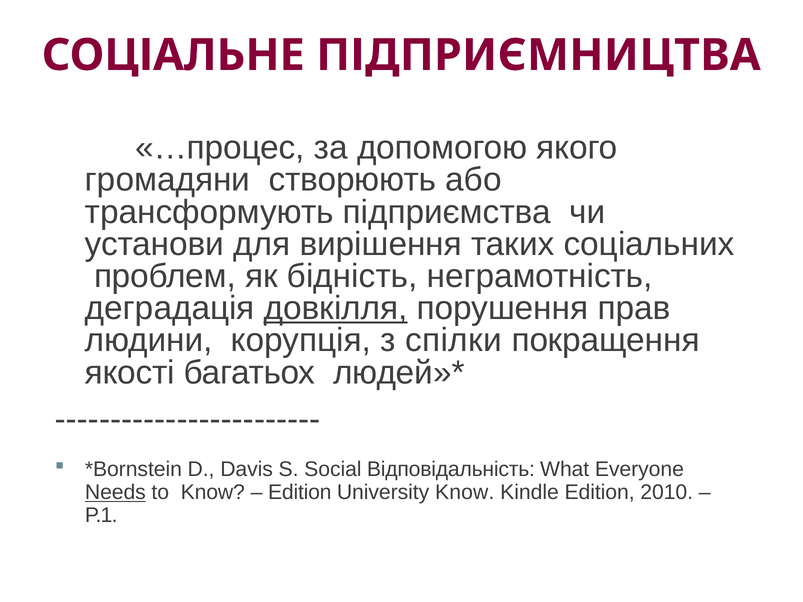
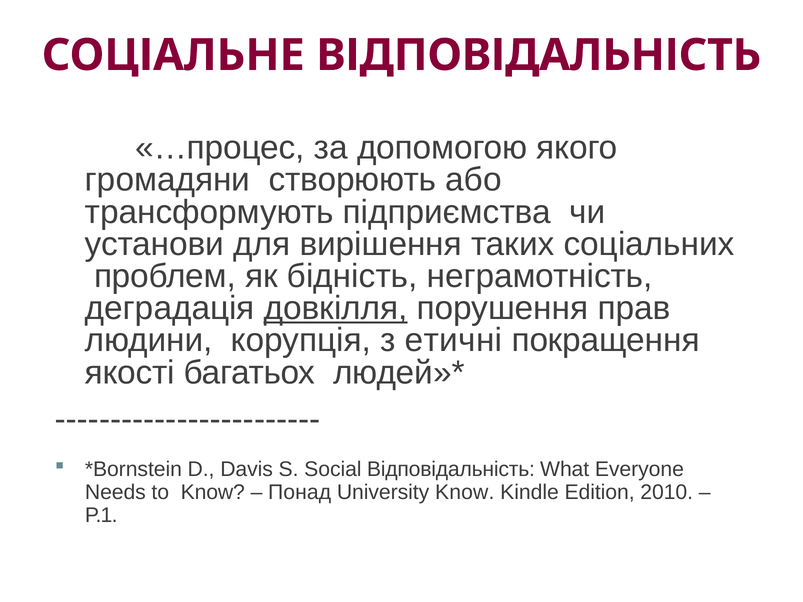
СОЦІАЛЬНЕ ПІДПРИЄМНИЦТВА: ПІДПРИЄМНИЦТВА -> ВІДПОВІДАЛЬНІСТЬ
спілки: спілки -> етичні
Needs underline: present -> none
Edition at (300, 493): Edition -> Понад
